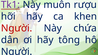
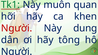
Tk1 colour: purple -> green
rượu: rượu -> quan
chứa: chứa -> dung
